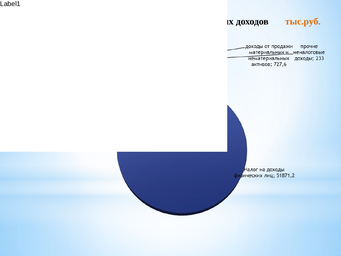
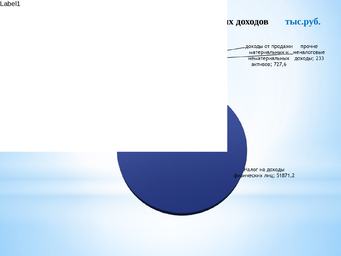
тыс.руб colour: orange -> blue
